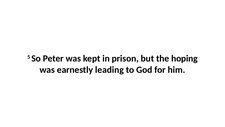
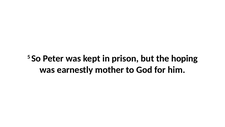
leading: leading -> mother
